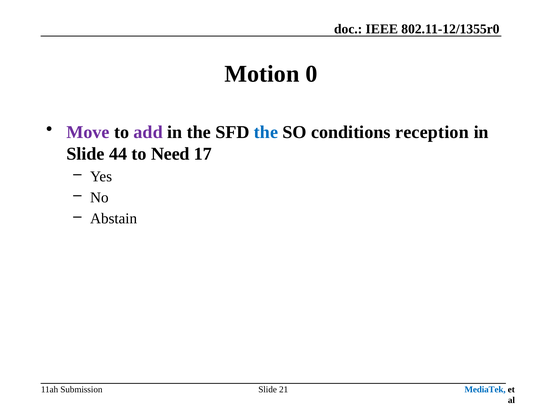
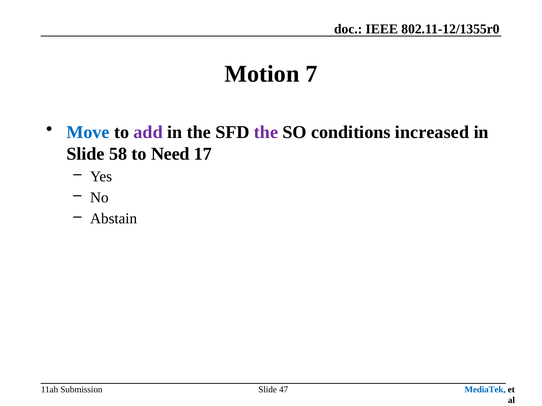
0: 0 -> 7
Move colour: purple -> blue
the at (266, 132) colour: blue -> purple
reception: reception -> increased
44: 44 -> 58
21: 21 -> 47
